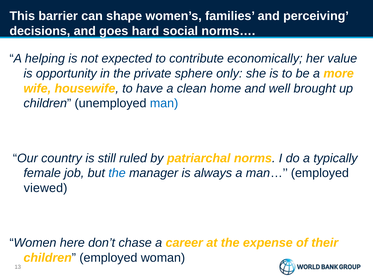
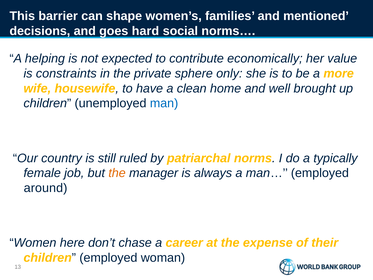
perceiving: perceiving -> mentioned
opportunity: opportunity -> constraints
the at (117, 173) colour: blue -> orange
viewed: viewed -> around
